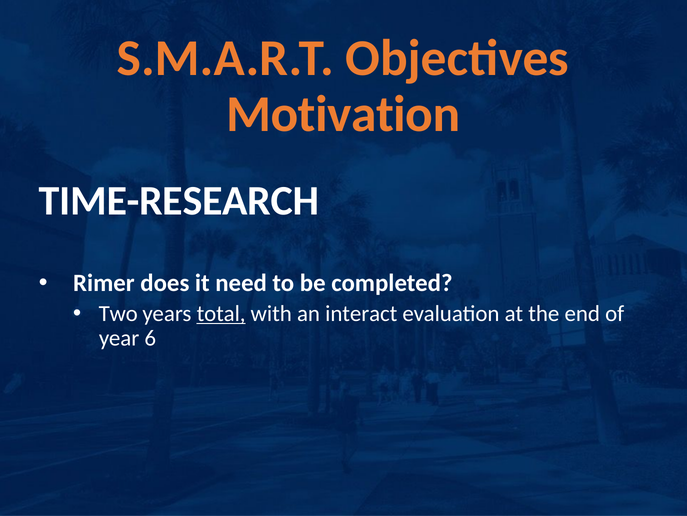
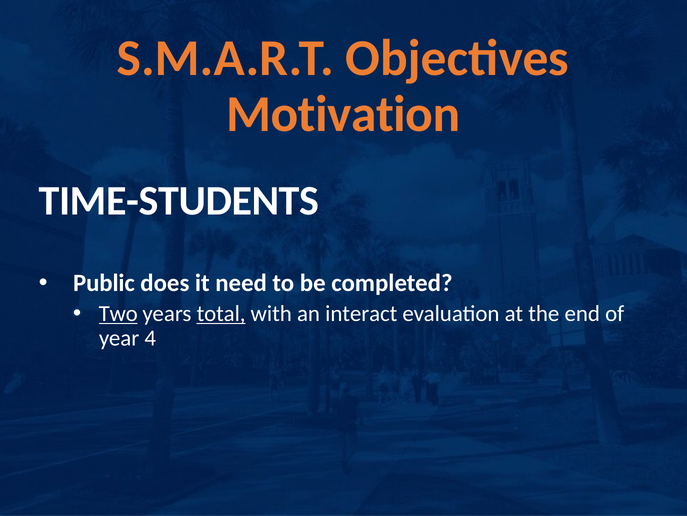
TIME-RESEARCH: TIME-RESEARCH -> TIME-STUDENTS
Rimer: Rimer -> Public
Two underline: none -> present
6: 6 -> 4
